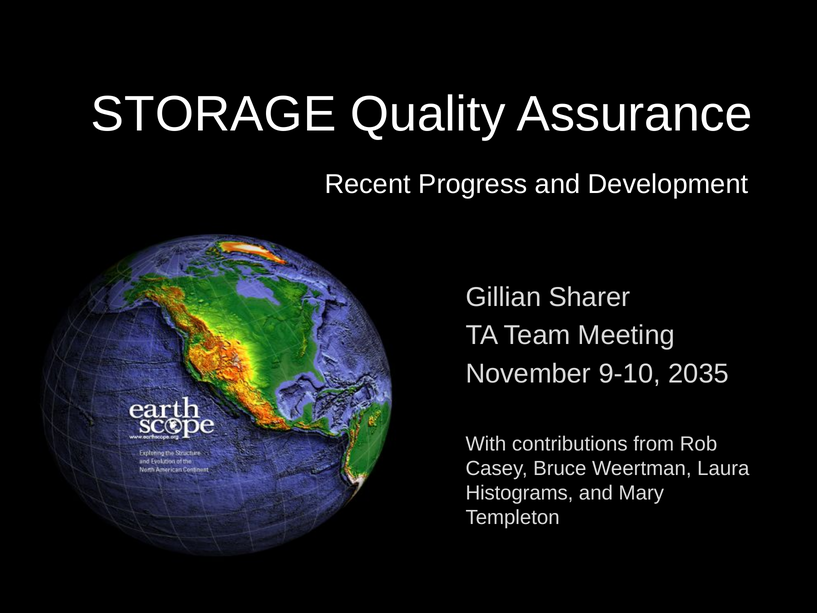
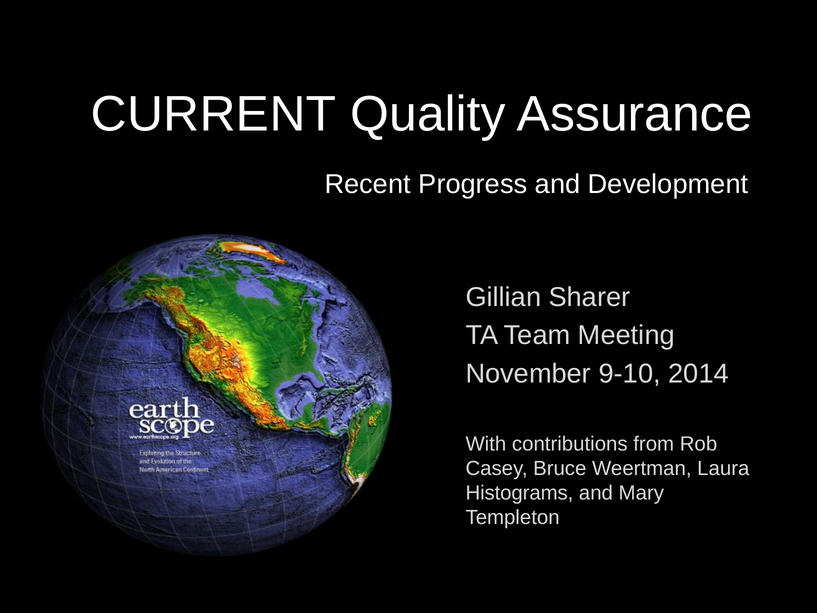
STORAGE: STORAGE -> CURRENT
2035: 2035 -> 2014
